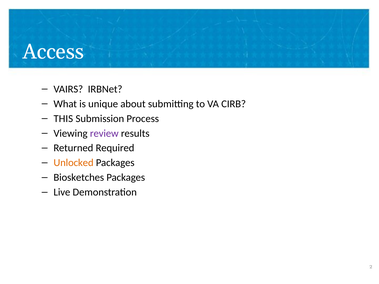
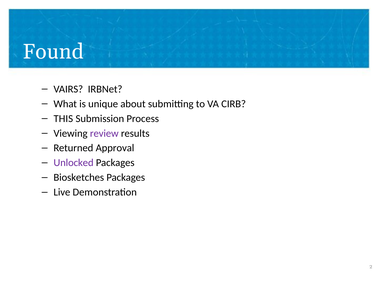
Access: Access -> Found
Required: Required -> Approval
Unlocked colour: orange -> purple
